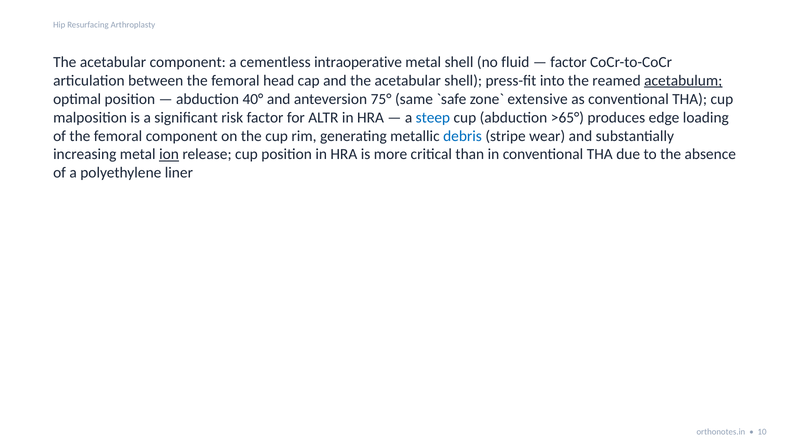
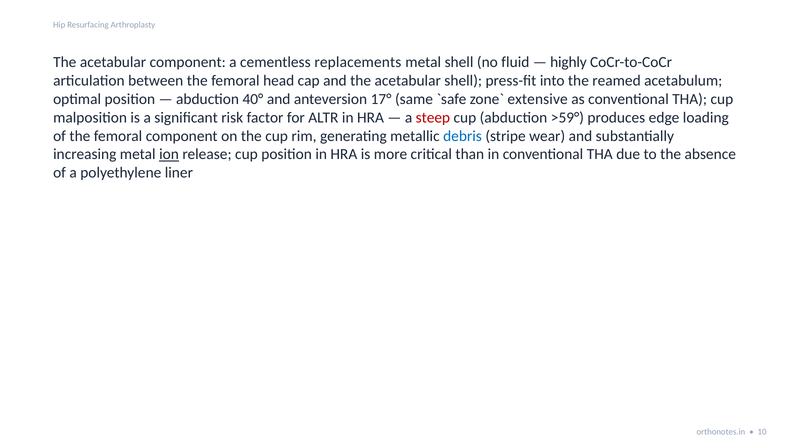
intraoperative: intraoperative -> replacements
factor at (569, 62): factor -> highly
acetabulum underline: present -> none
75°: 75° -> 17°
steep colour: blue -> red
>65°: >65° -> >59°
